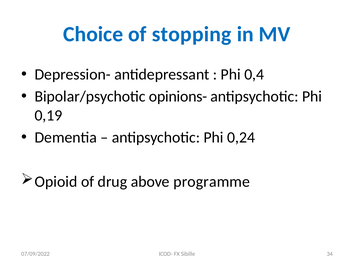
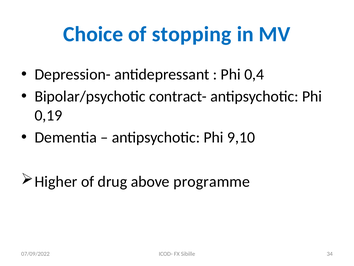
opinions-: opinions- -> contract-
0,24: 0,24 -> 9,10
Opioid: Opioid -> Higher
